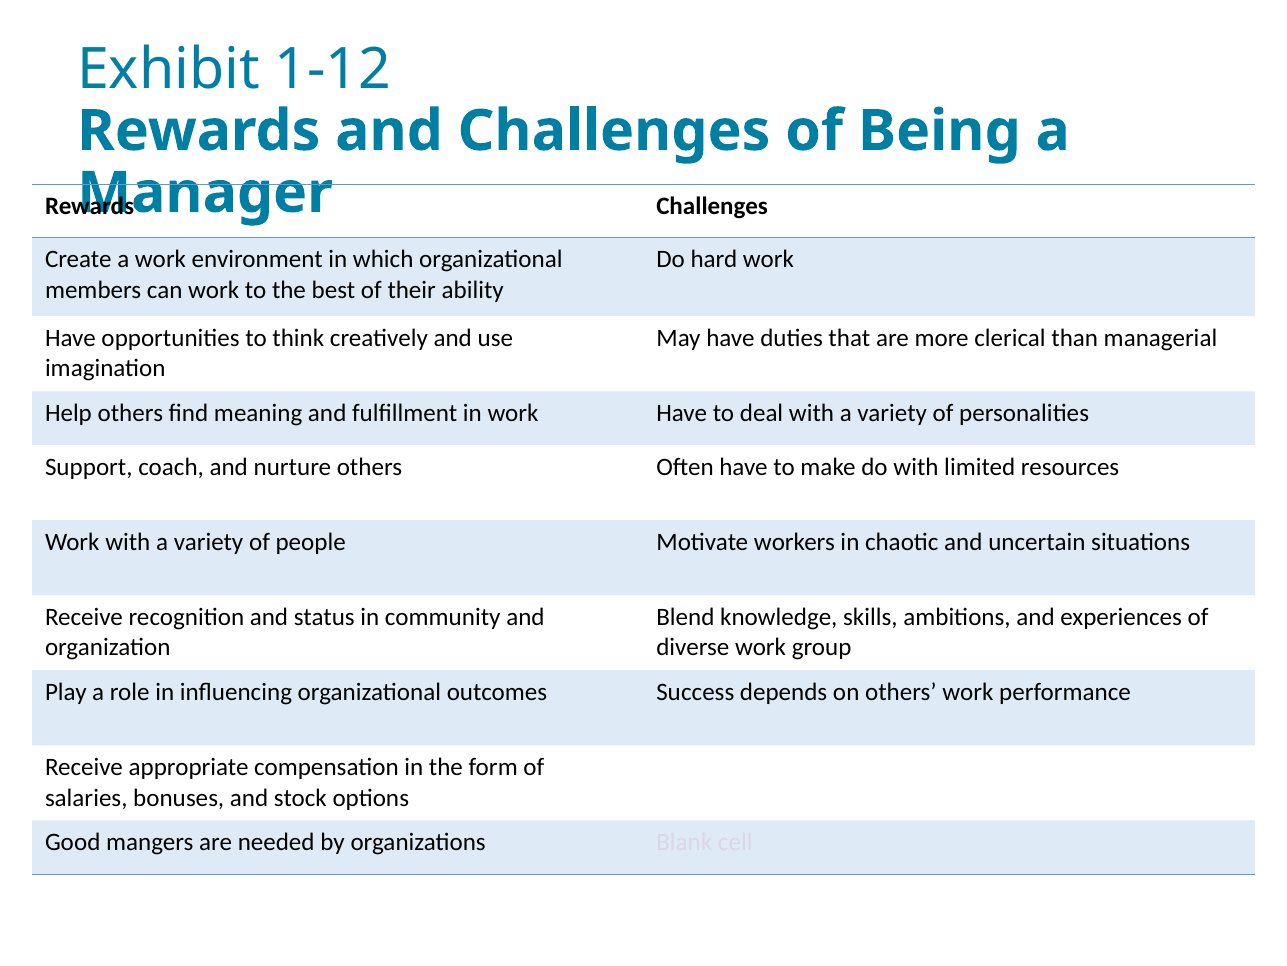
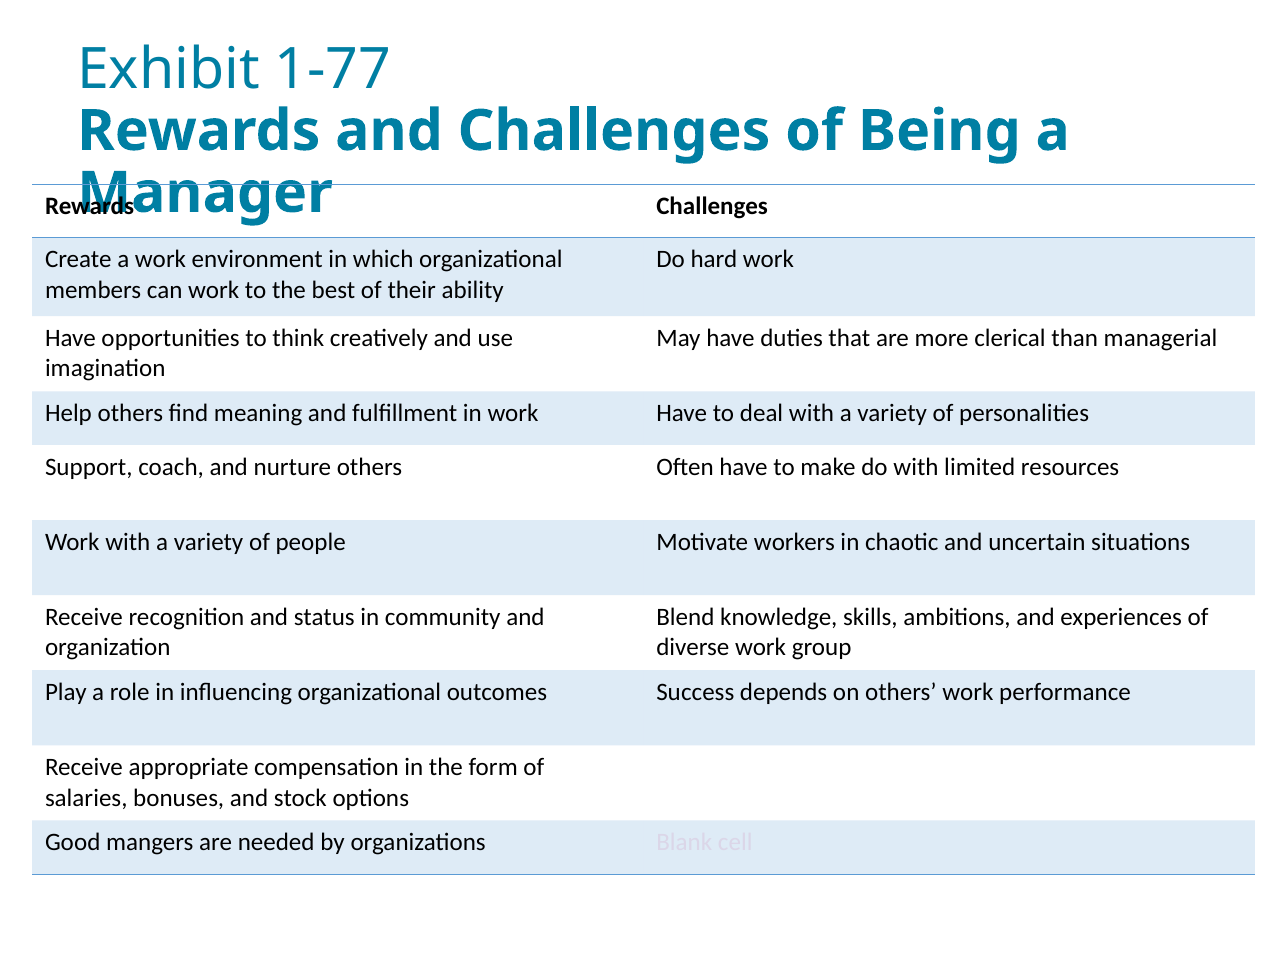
1-12: 1-12 -> 1-77
